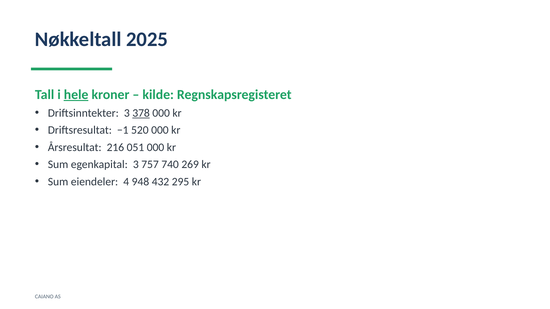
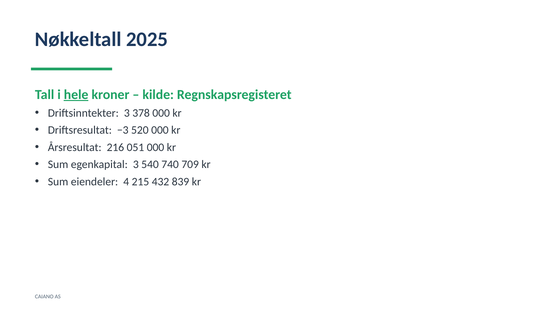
378 underline: present -> none
−1: −1 -> −3
757: 757 -> 540
269: 269 -> 709
948: 948 -> 215
295: 295 -> 839
